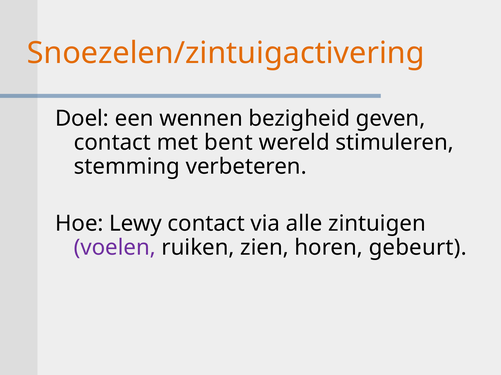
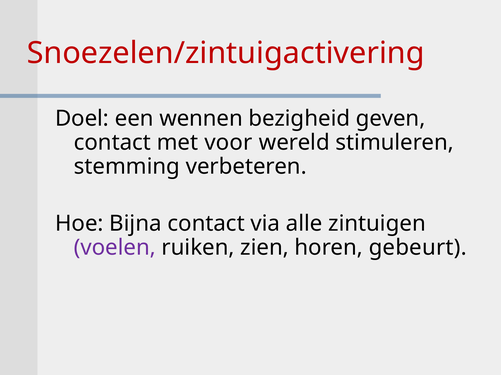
Snoezelen/zintuigactivering colour: orange -> red
bent: bent -> voor
Lewy: Lewy -> Bijna
